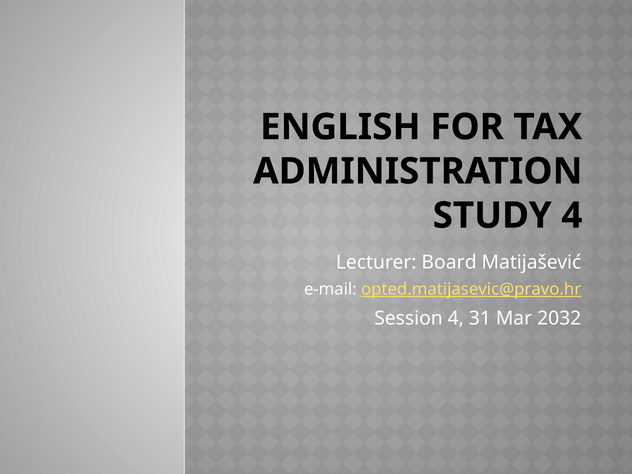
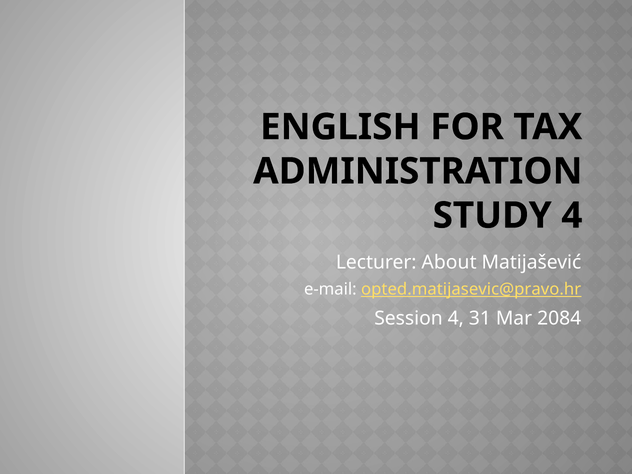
Board: Board -> About
2032: 2032 -> 2084
